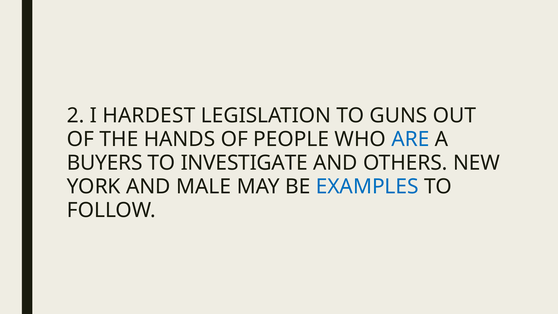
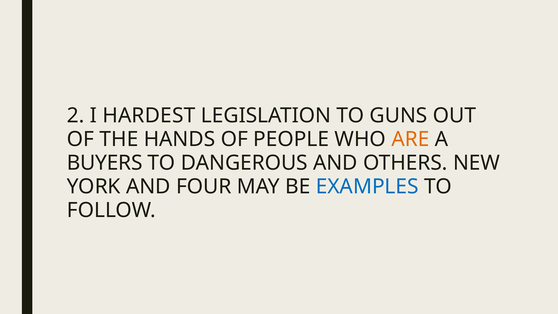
ARE colour: blue -> orange
INVESTIGATE: INVESTIGATE -> DANGEROUS
MALE: MALE -> FOUR
